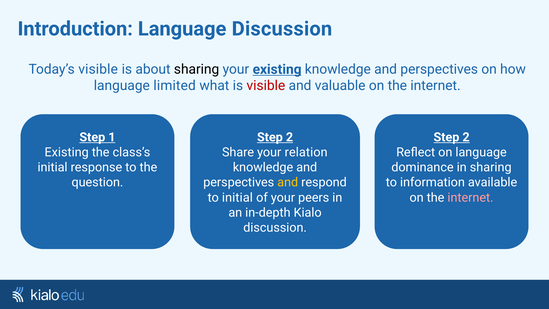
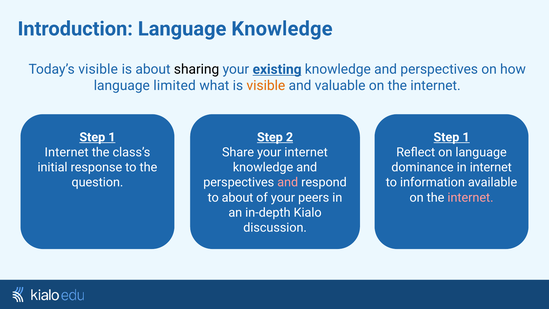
Language Discussion: Discussion -> Knowledge
visible at (266, 86) colour: red -> orange
2 at (466, 137): 2 -> 1
Existing at (67, 152): Existing -> Internet
your relation: relation -> internet
in sharing: sharing -> internet
and at (288, 182) colour: yellow -> pink
to initial: initial -> about
